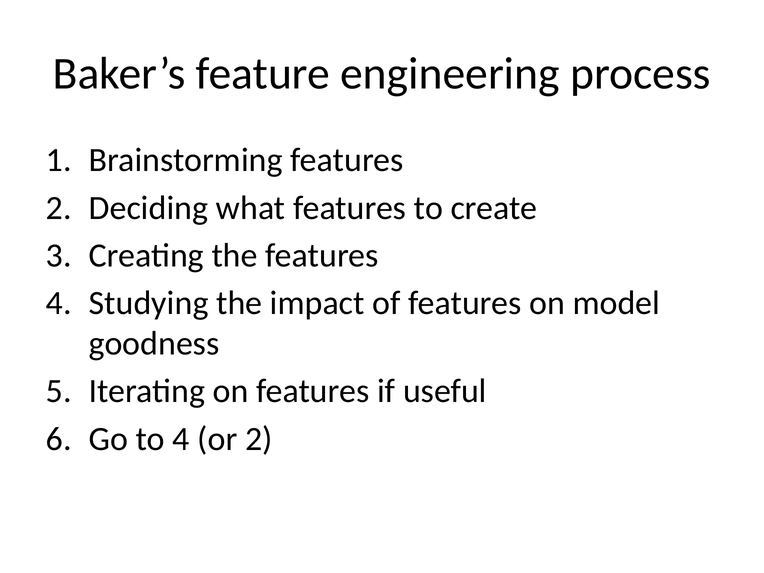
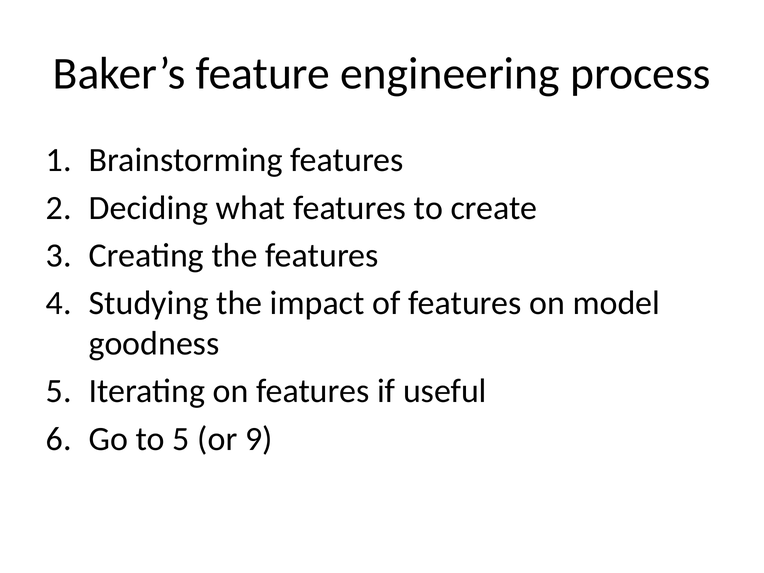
to 4: 4 -> 5
or 2: 2 -> 9
